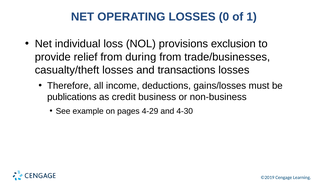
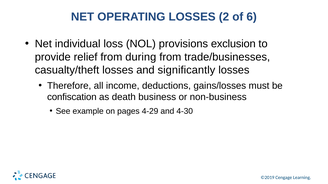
0: 0 -> 2
1: 1 -> 6
transactions: transactions -> significantly
publications: publications -> confiscation
credit: credit -> death
